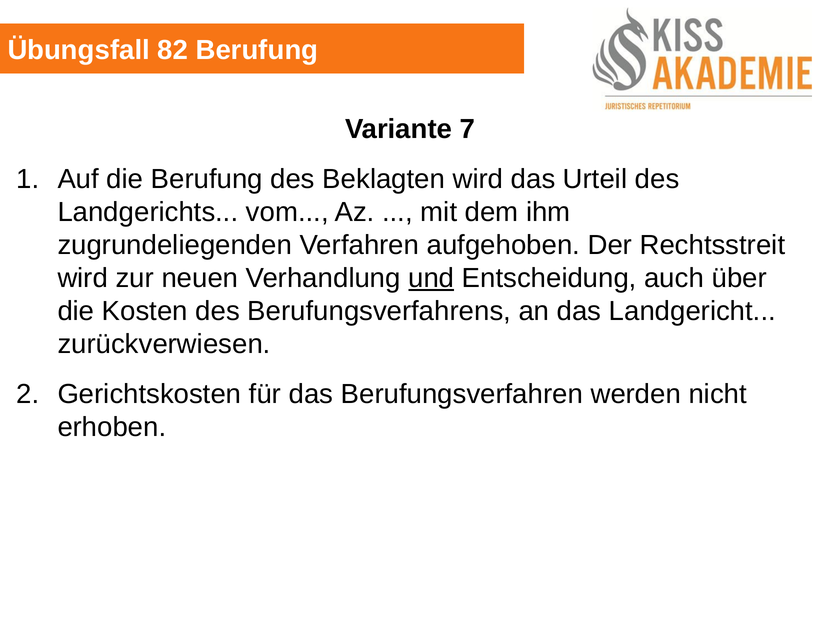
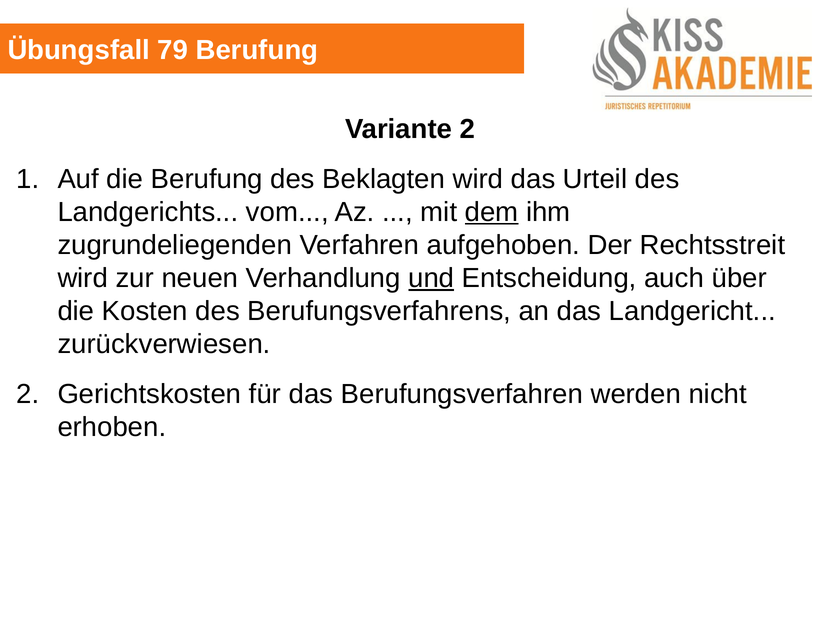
82: 82 -> 79
Variante 7: 7 -> 2
dem underline: none -> present
